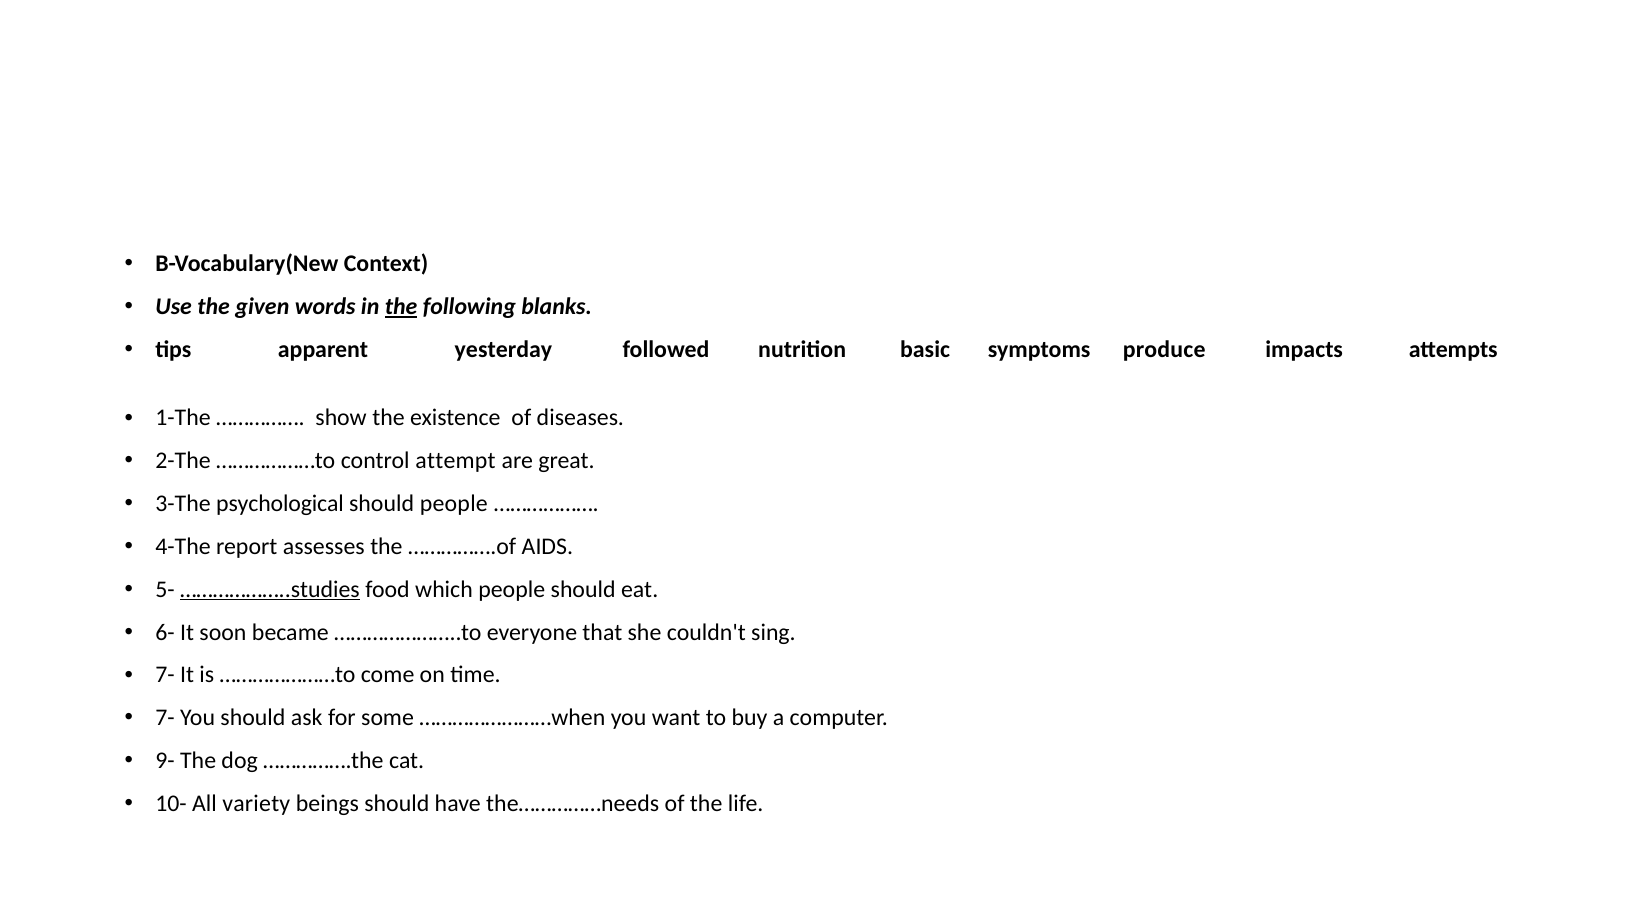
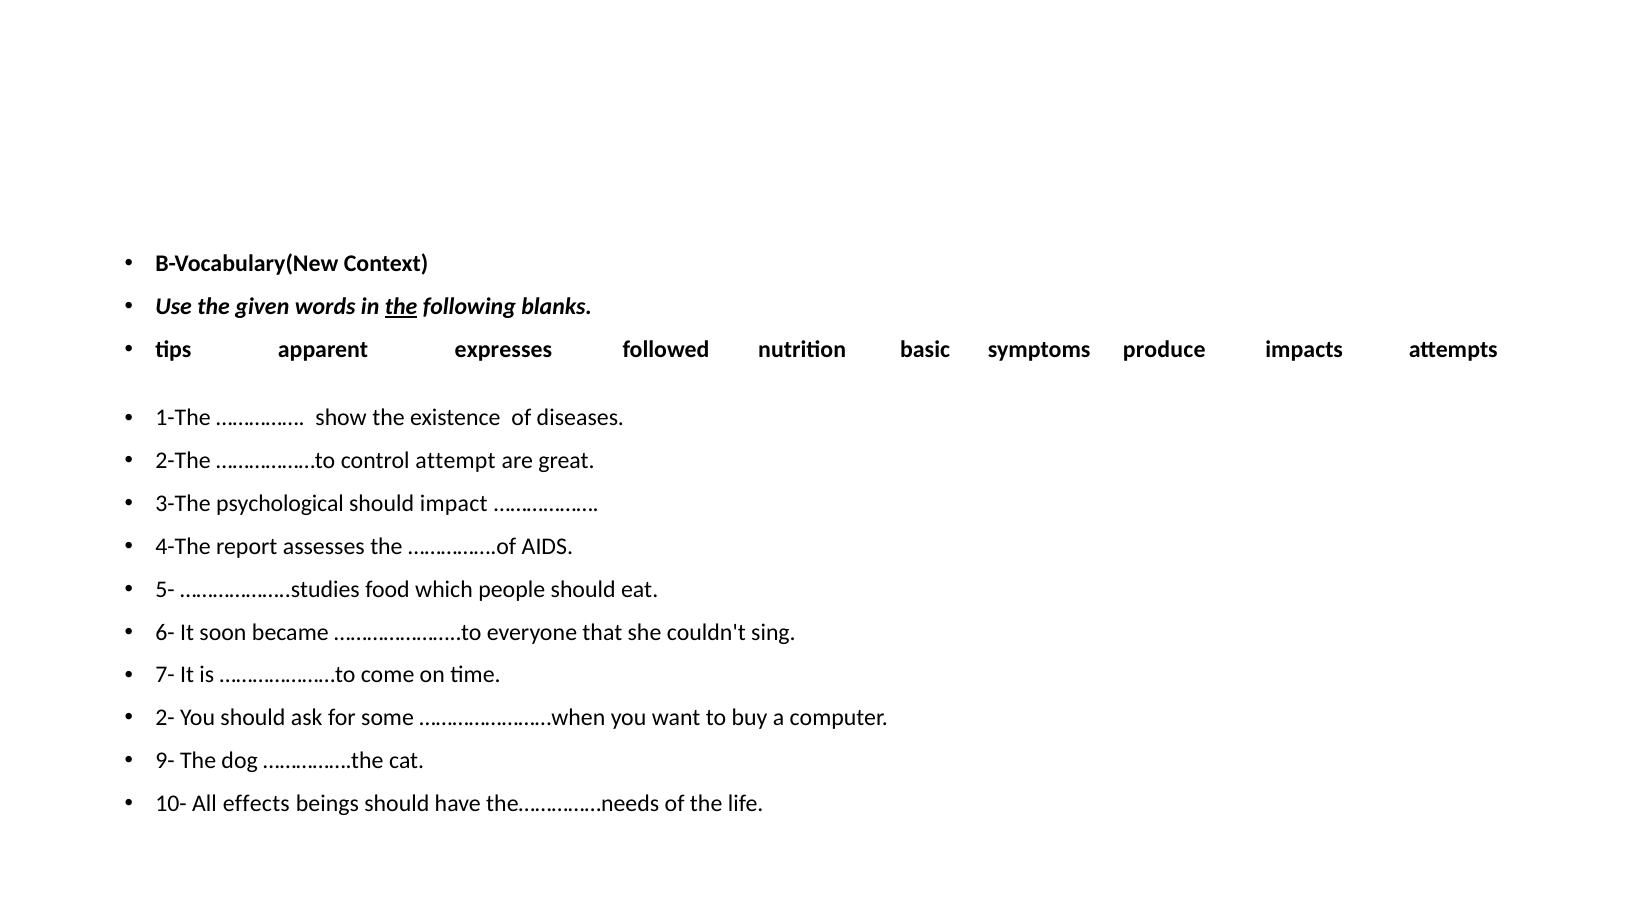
yesterday: yesterday -> expresses
should people: people -> impact
………………..studies underline: present -> none
7- at (165, 718): 7- -> 2-
variety: variety -> effects
